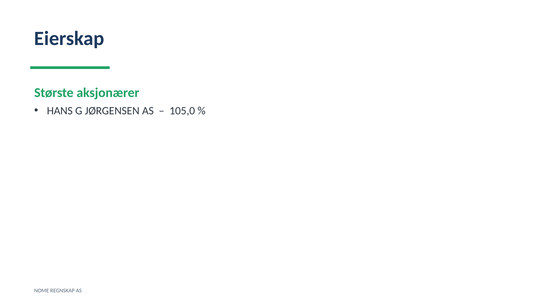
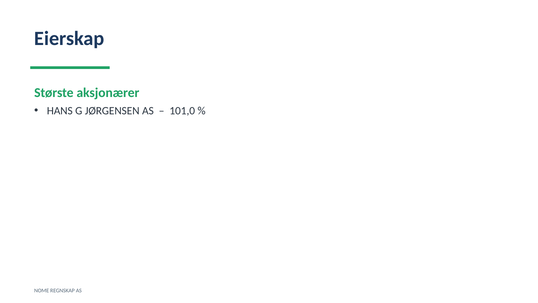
105,0: 105,0 -> 101,0
